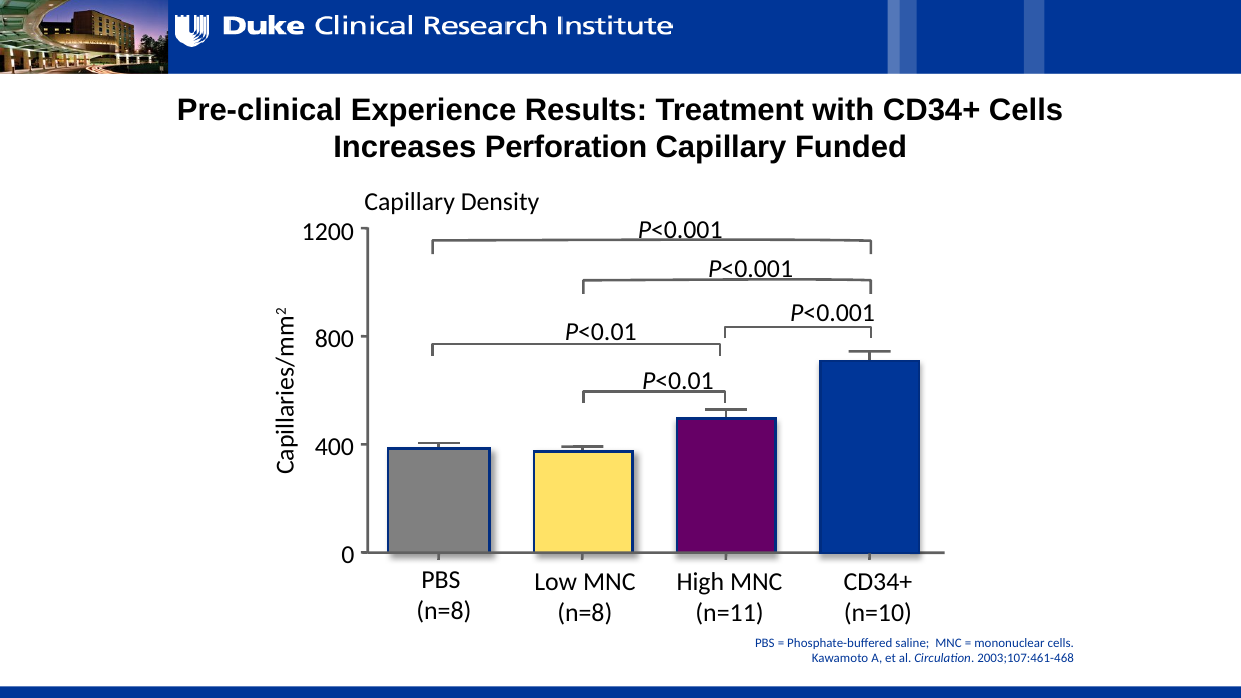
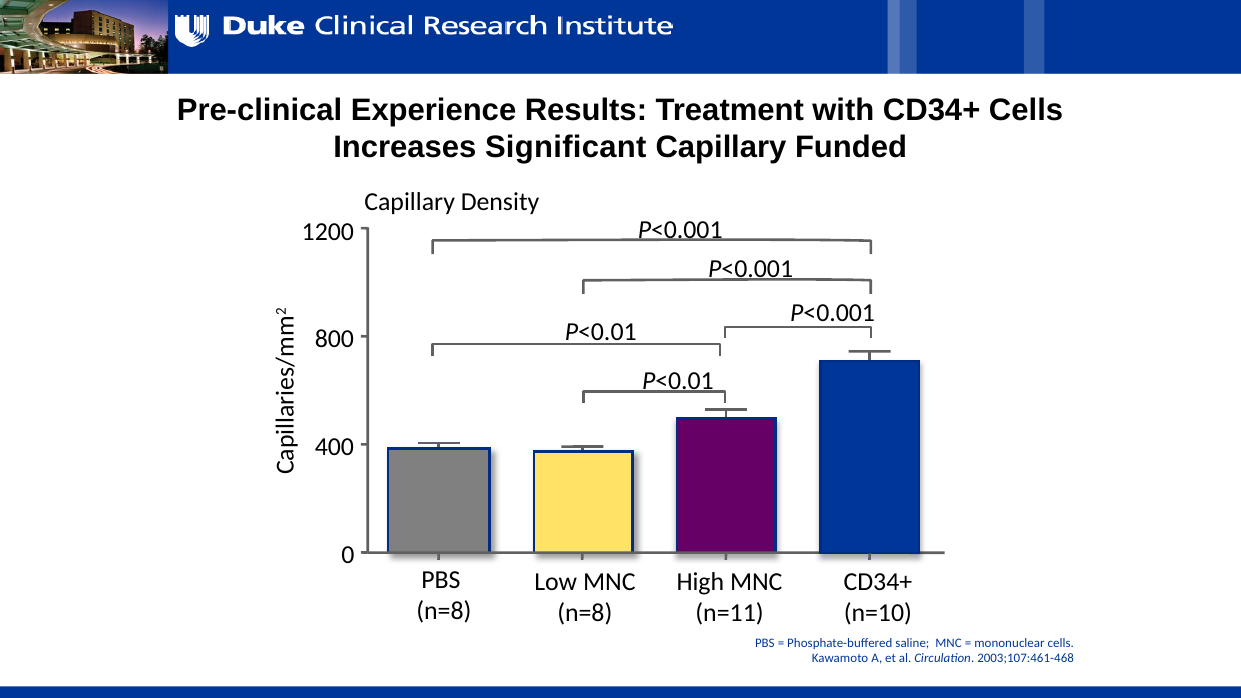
Perforation: Perforation -> Significant
